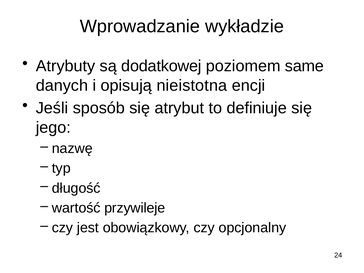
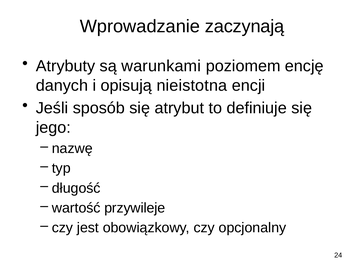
wykładzie: wykładzie -> zaczynają
dodatkowej: dodatkowej -> warunkami
same: same -> encję
